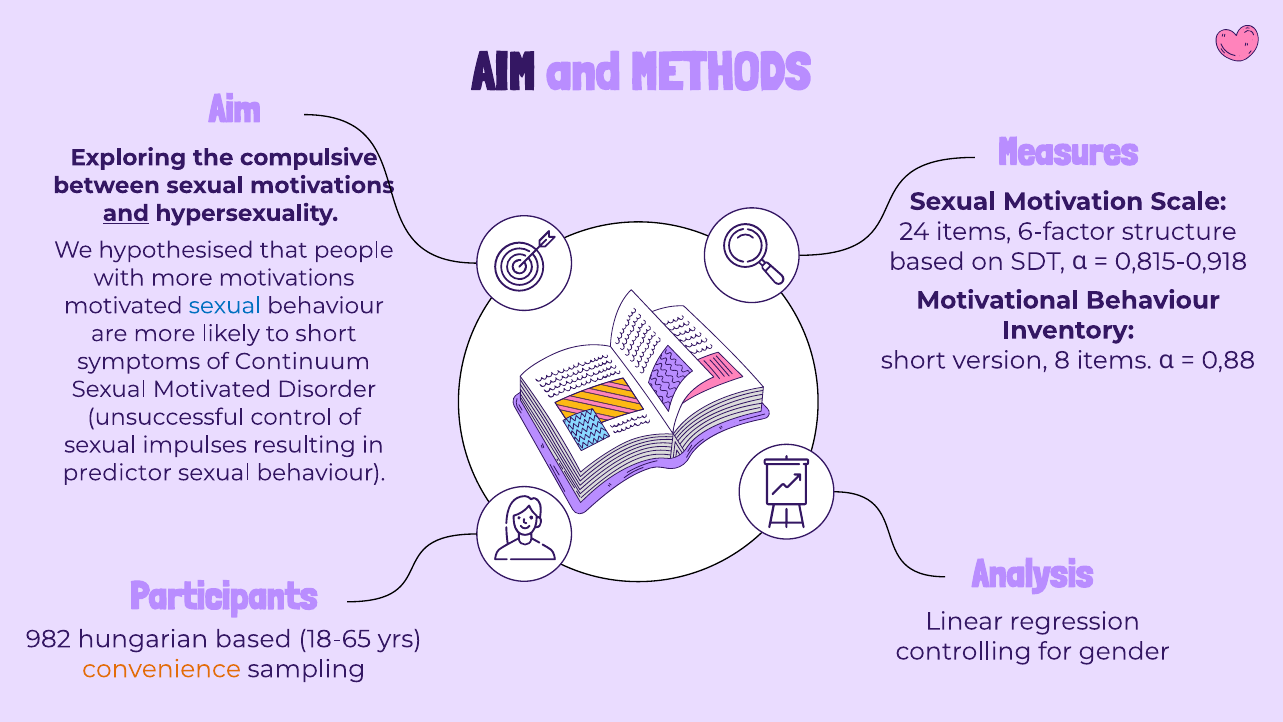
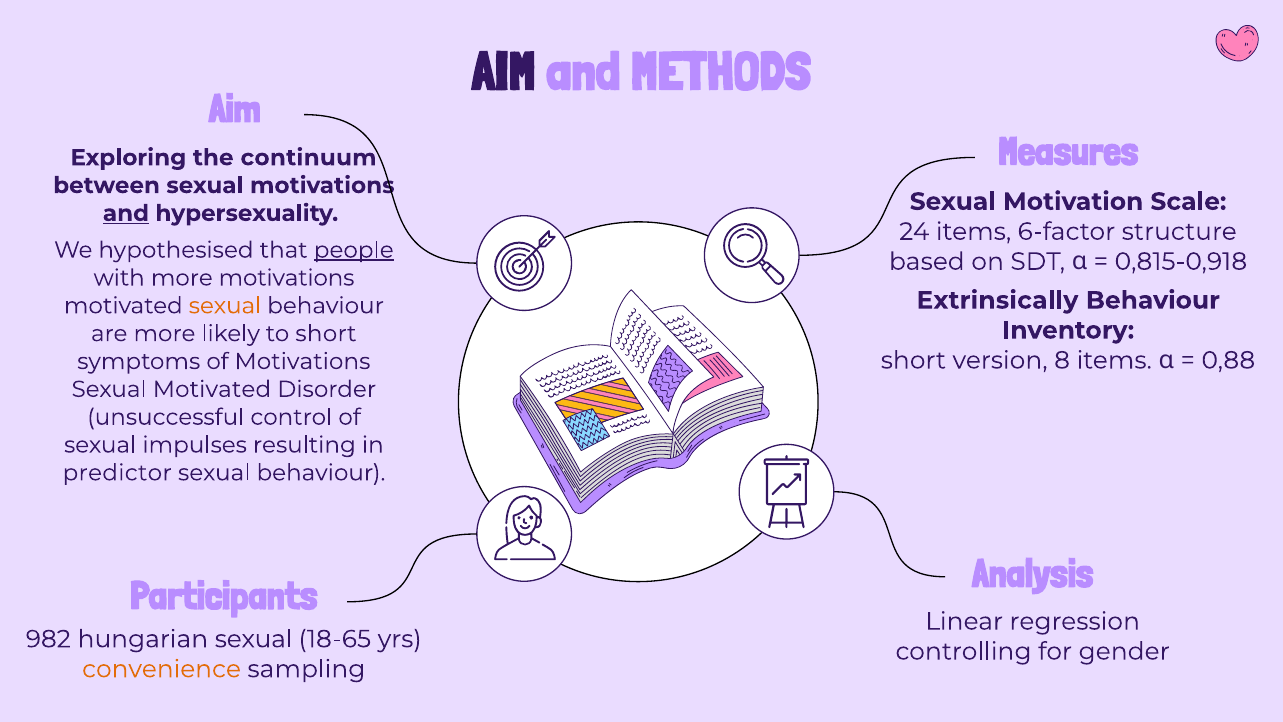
compulsive: compulsive -> continuum
people underline: none -> present
Motivational: Motivational -> Extrinsically
sexual at (225, 306) colour: blue -> orange
of Continuum: Continuum -> Motivations
hungarian based: based -> sexual
